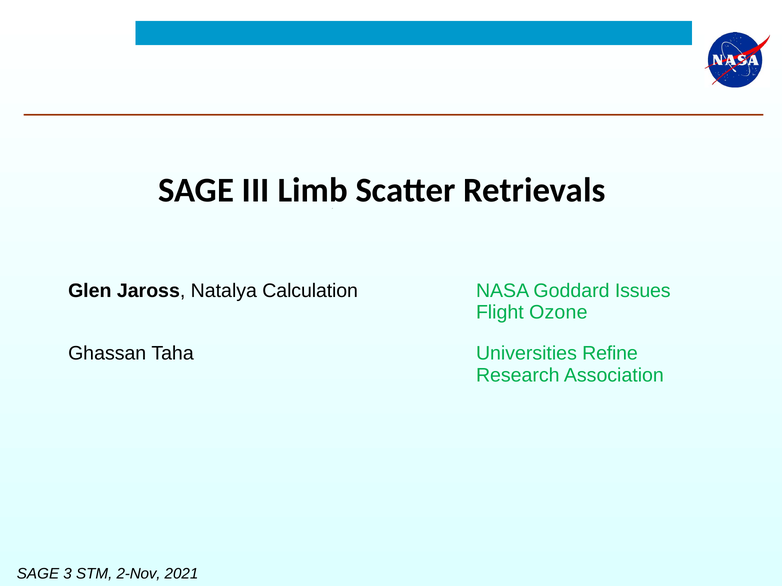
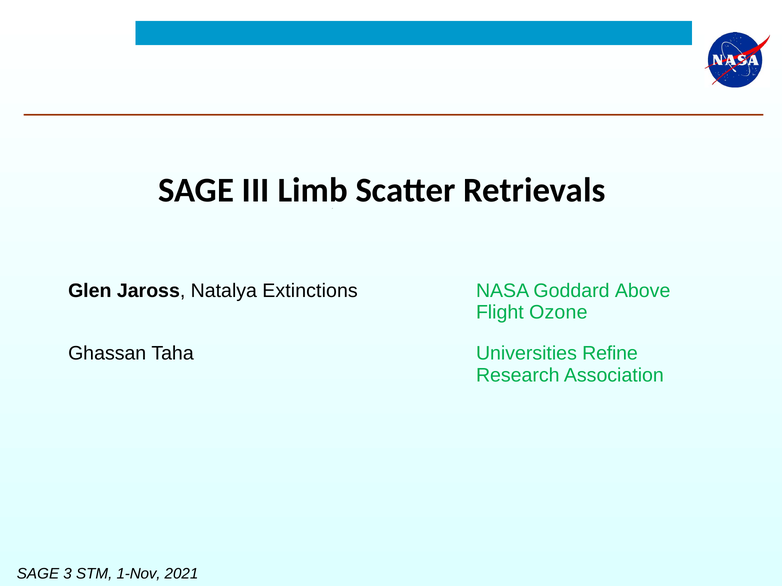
Calculation: Calculation -> Extinctions
Issues: Issues -> Above
2-Nov: 2-Nov -> 1-Nov
